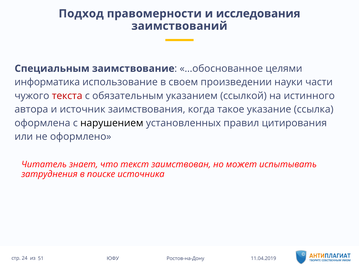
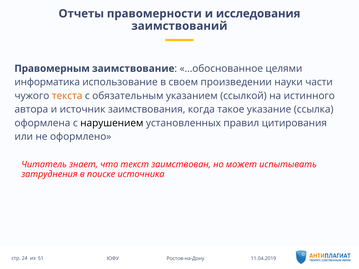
Подход: Подход -> Отчеты
Специальным: Специальным -> Правомерным
текста colour: red -> orange
